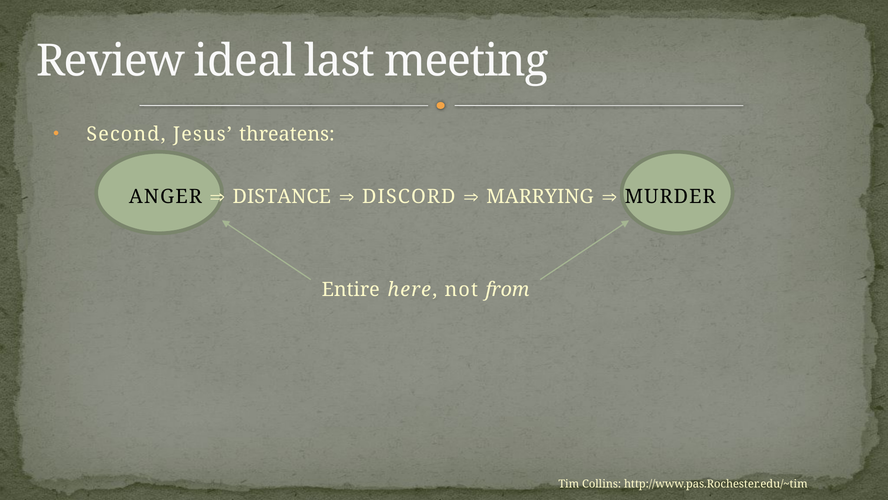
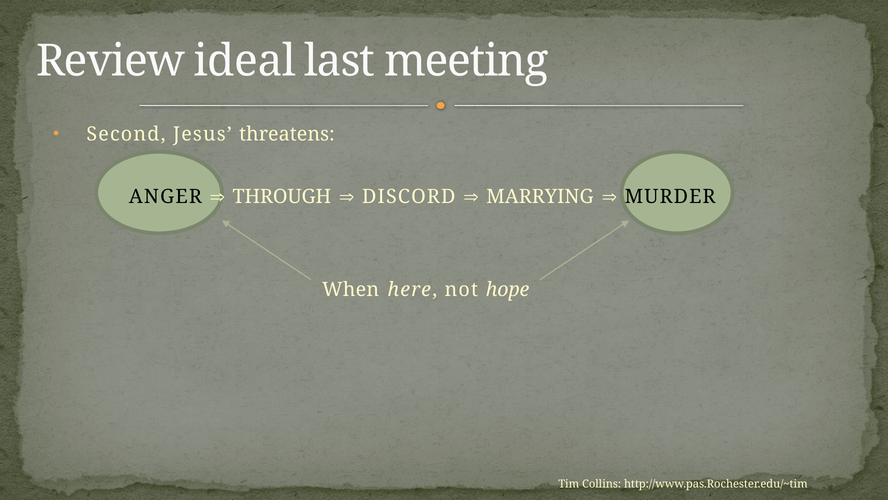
DISTANCE: DISTANCE -> THROUGH
Entire: Entire -> When
from: from -> hope
